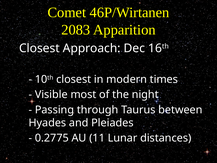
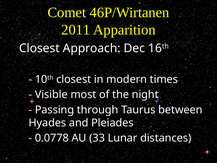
2083: 2083 -> 2011
0.2775: 0.2775 -> 0.0778
11: 11 -> 33
